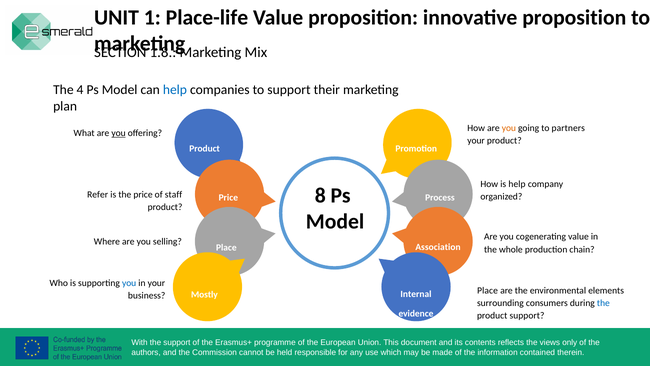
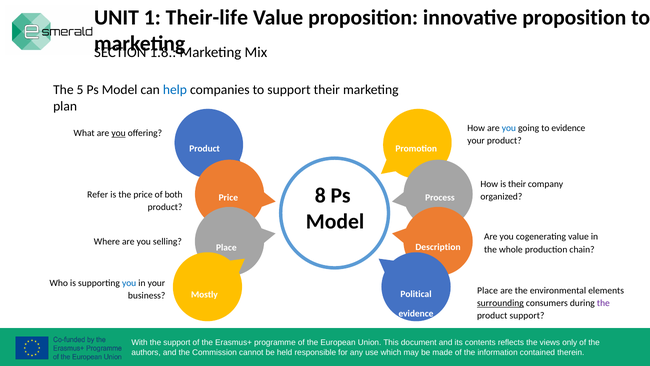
Place-life: Place-life -> Their-life
4: 4 -> 5
you at (509, 128) colour: orange -> blue
to partners: partners -> evidence
is help: help -> their
staff: staff -> both
Association: Association -> Description
Internal: Internal -> Political
surrounding underline: none -> present
the at (603, 303) colour: blue -> purple
